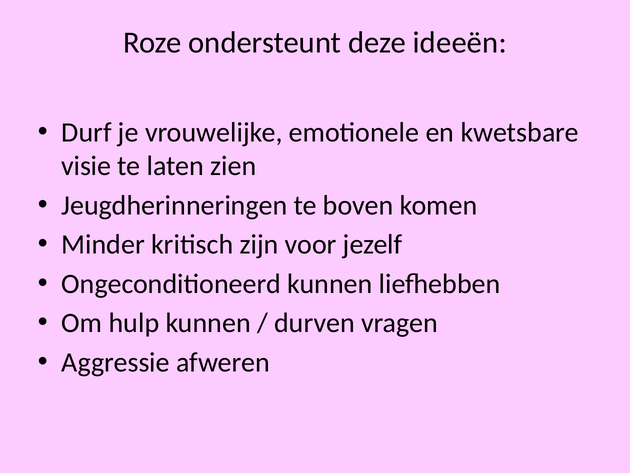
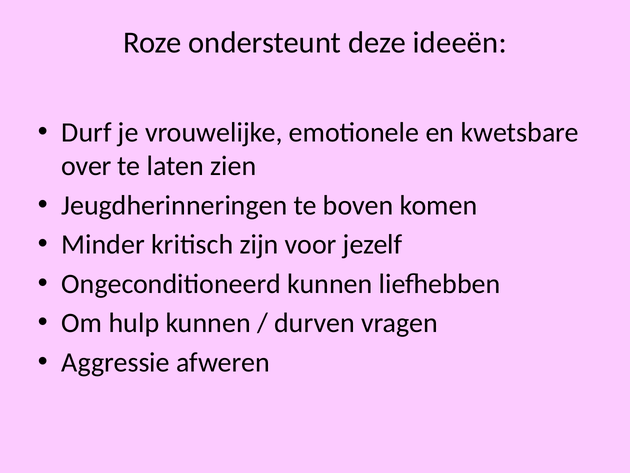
visie: visie -> over
